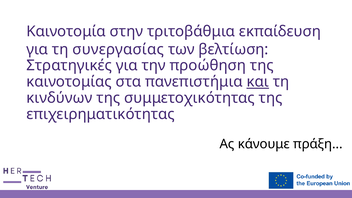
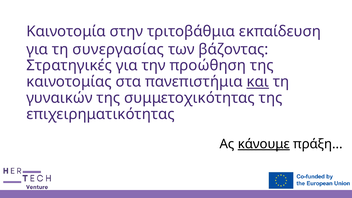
βελτίωση: βελτίωση -> βάζοντας
κινδύνων: κινδύνων -> γυναικών
κάνουμε underline: none -> present
